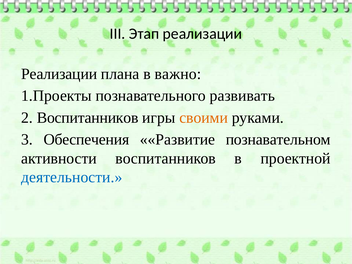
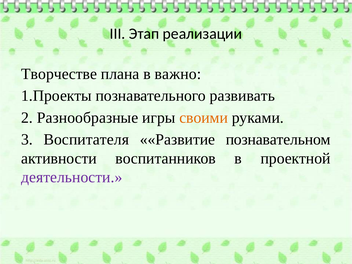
Реализации at (59, 74): Реализации -> Творчестве
2 Воспитанников: Воспитанников -> Разнообразные
Обеспечения: Обеспечения -> Воспитателя
деятельности colour: blue -> purple
